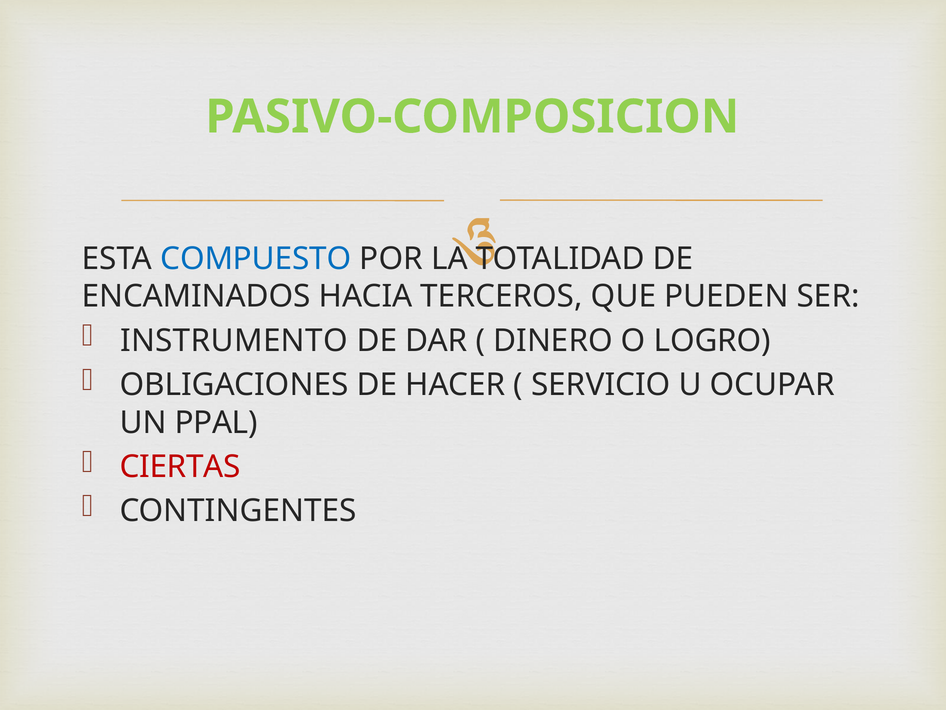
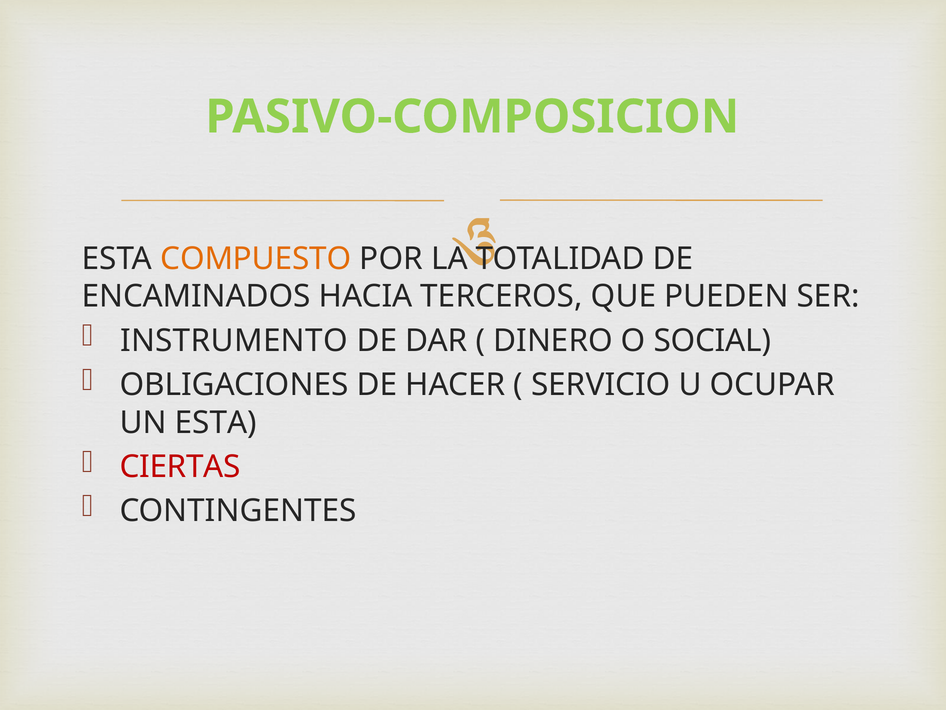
COMPUESTO colour: blue -> orange
LOGRO: LOGRO -> SOCIAL
UN PPAL: PPAL -> ESTA
